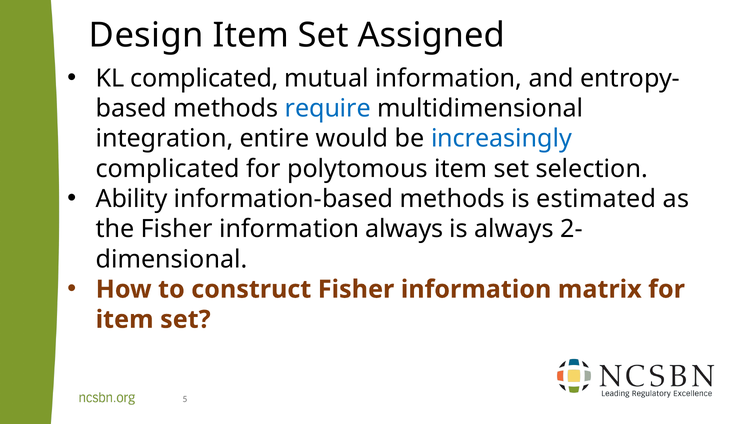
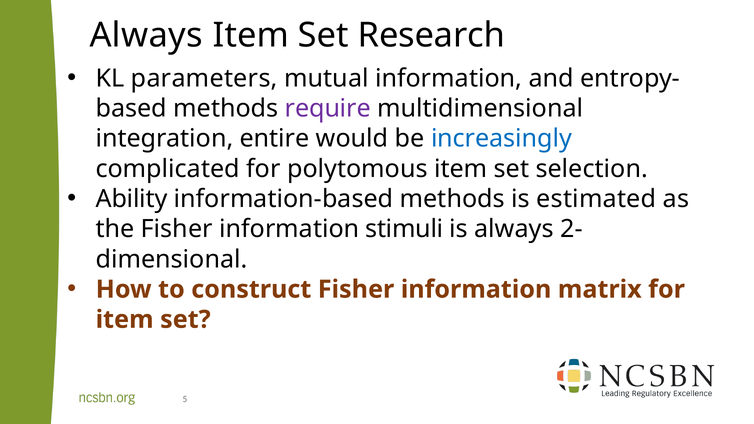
Design at (146, 35): Design -> Always
Assigned: Assigned -> Research
KL complicated: complicated -> parameters
require colour: blue -> purple
information always: always -> stimuli
